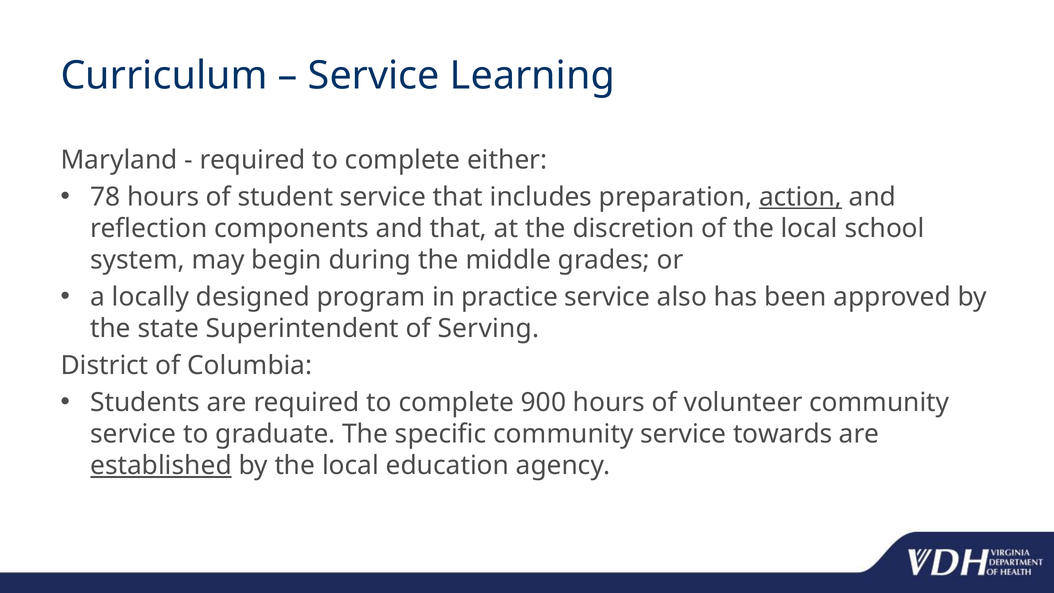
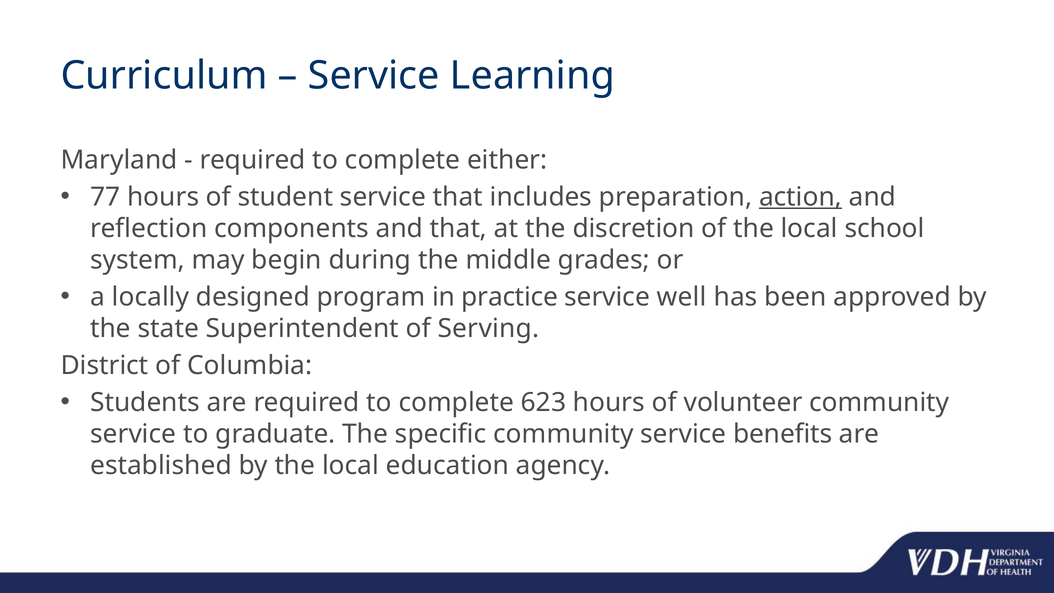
78: 78 -> 77
also: also -> well
900: 900 -> 623
towards: towards -> benefits
established underline: present -> none
